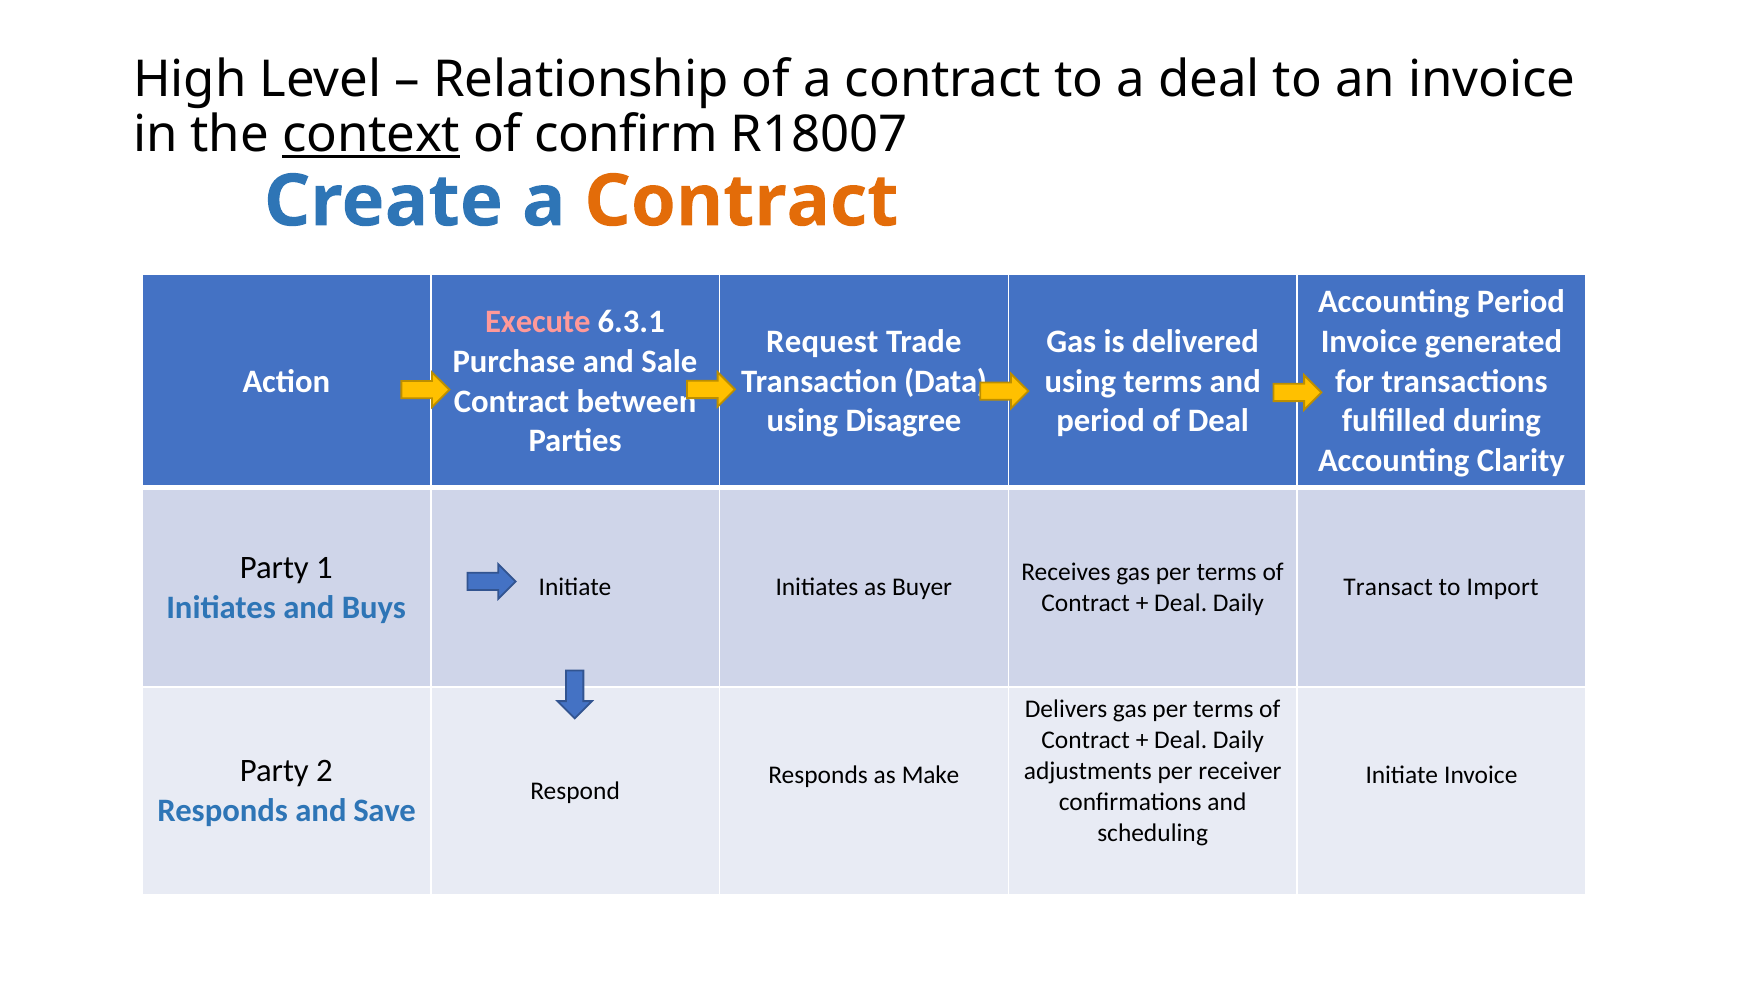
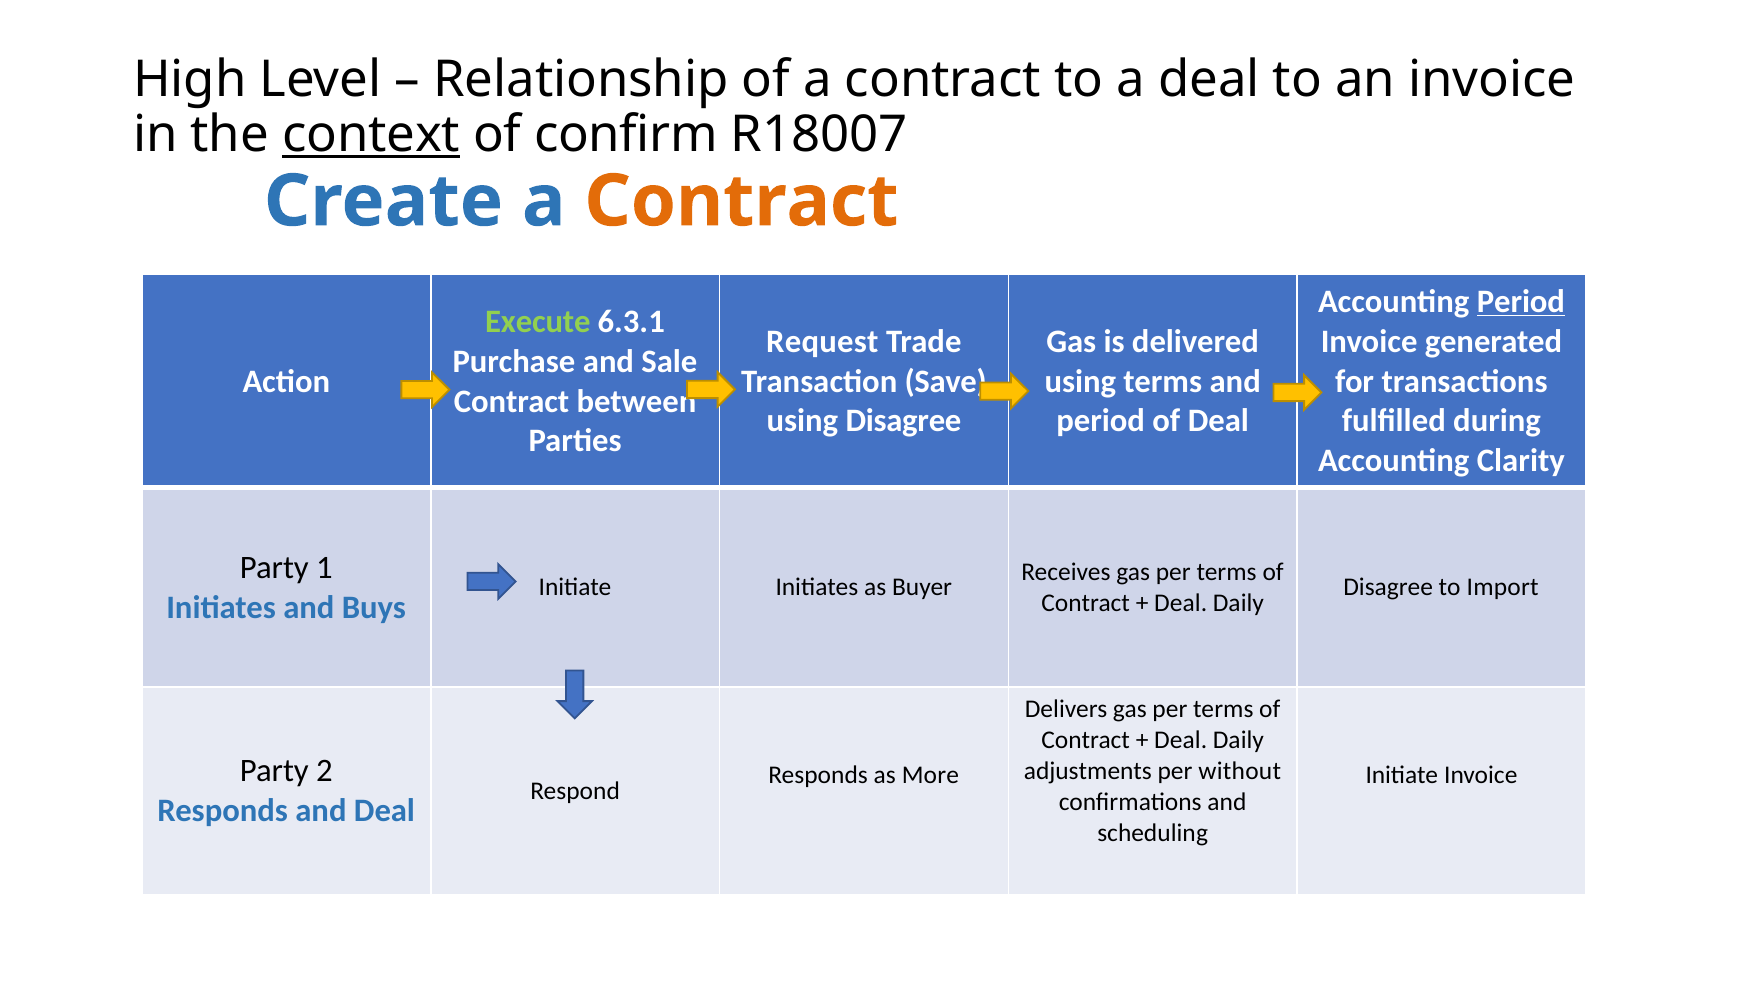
Period at (1521, 302) underline: none -> present
Execute colour: pink -> light green
Data: Data -> Save
Transact at (1388, 588): Transact -> Disagree
receiver: receiver -> without
Make: Make -> More
and Save: Save -> Deal
